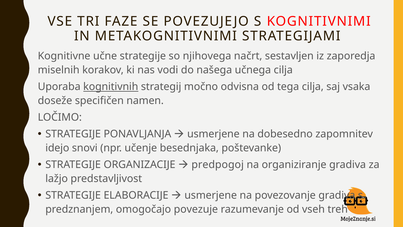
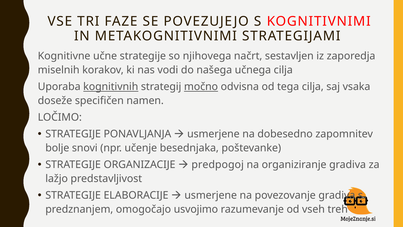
močno underline: none -> present
idejo: idejo -> bolje
povezuje: povezuje -> usvojimo
